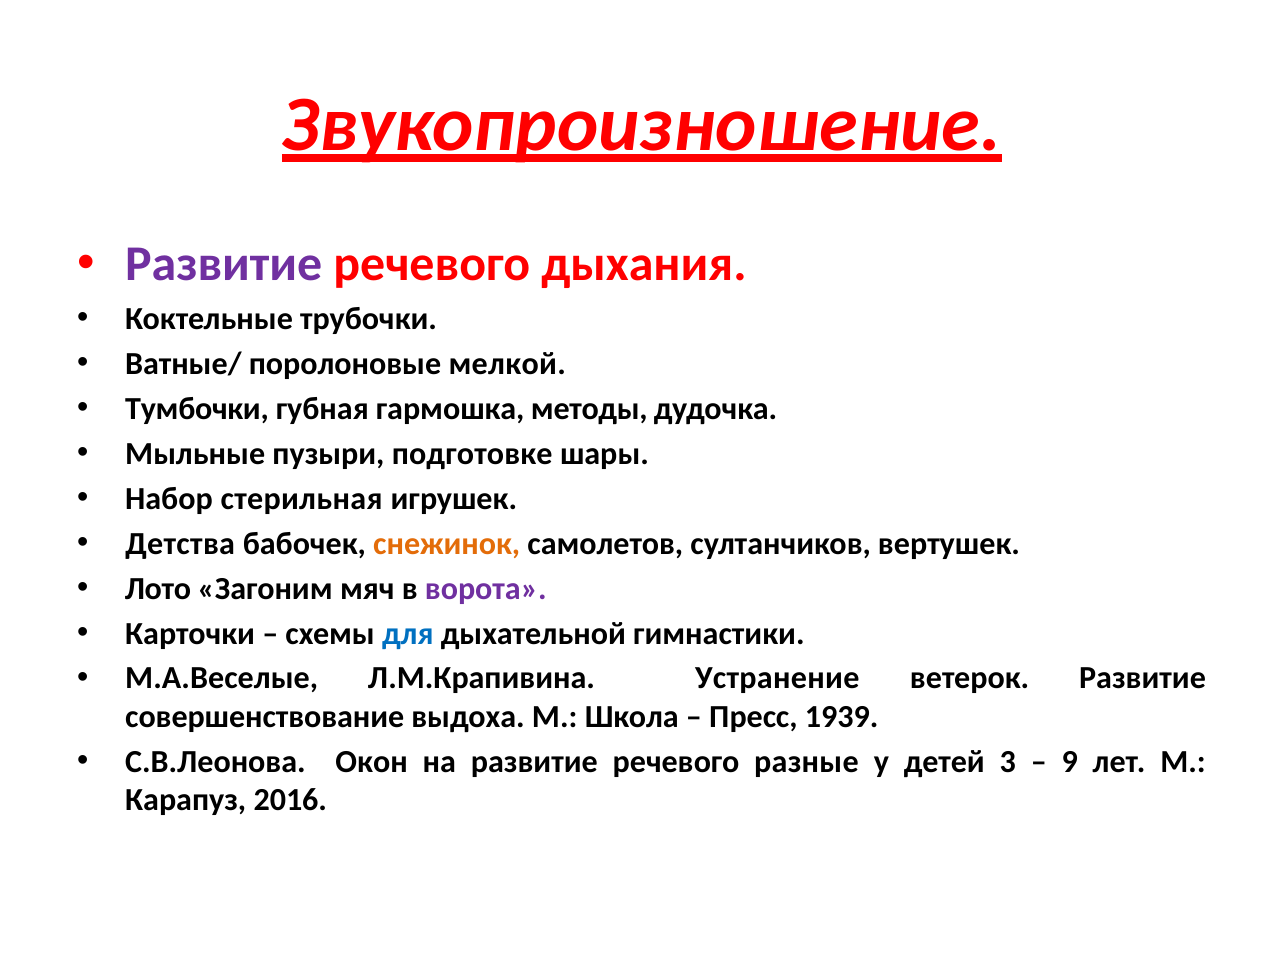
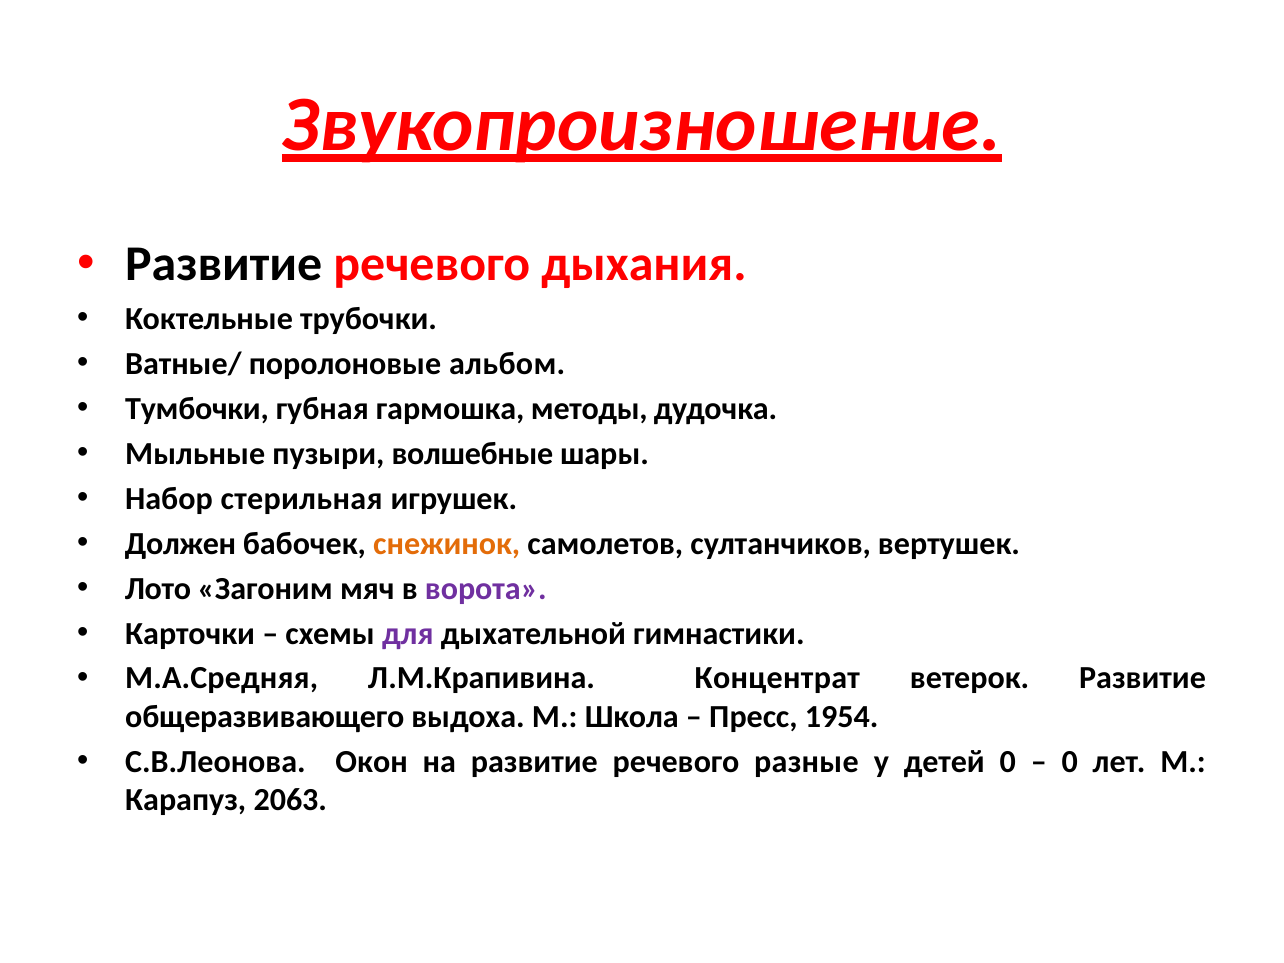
Развитие at (224, 264) colour: purple -> black
мелкой: мелкой -> альбом
подготовке: подготовке -> волшебные
Детства: Детства -> Должен
для colour: blue -> purple
М.А.Веселые: М.А.Веселые -> М.А.Средняя
Устранение: Устранение -> Концентрат
совершенствование: совершенствование -> общеразвивающего
1939: 1939 -> 1954
детей 3: 3 -> 0
9 at (1070, 762): 9 -> 0
2016: 2016 -> 2063
